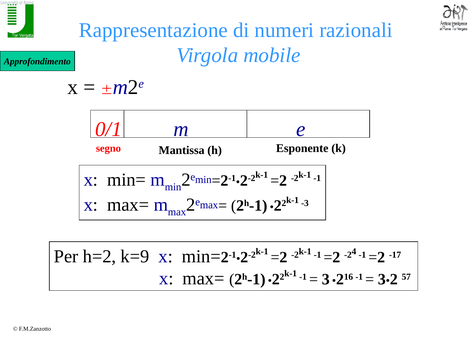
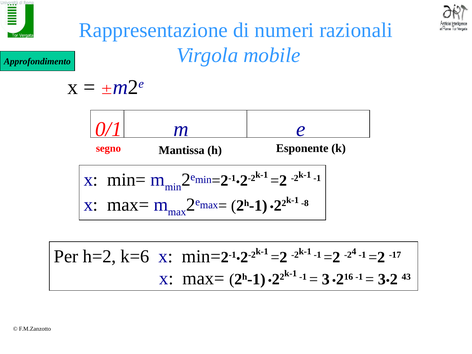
-3: -3 -> -8
k=9: k=9 -> k=6
57: 57 -> 43
